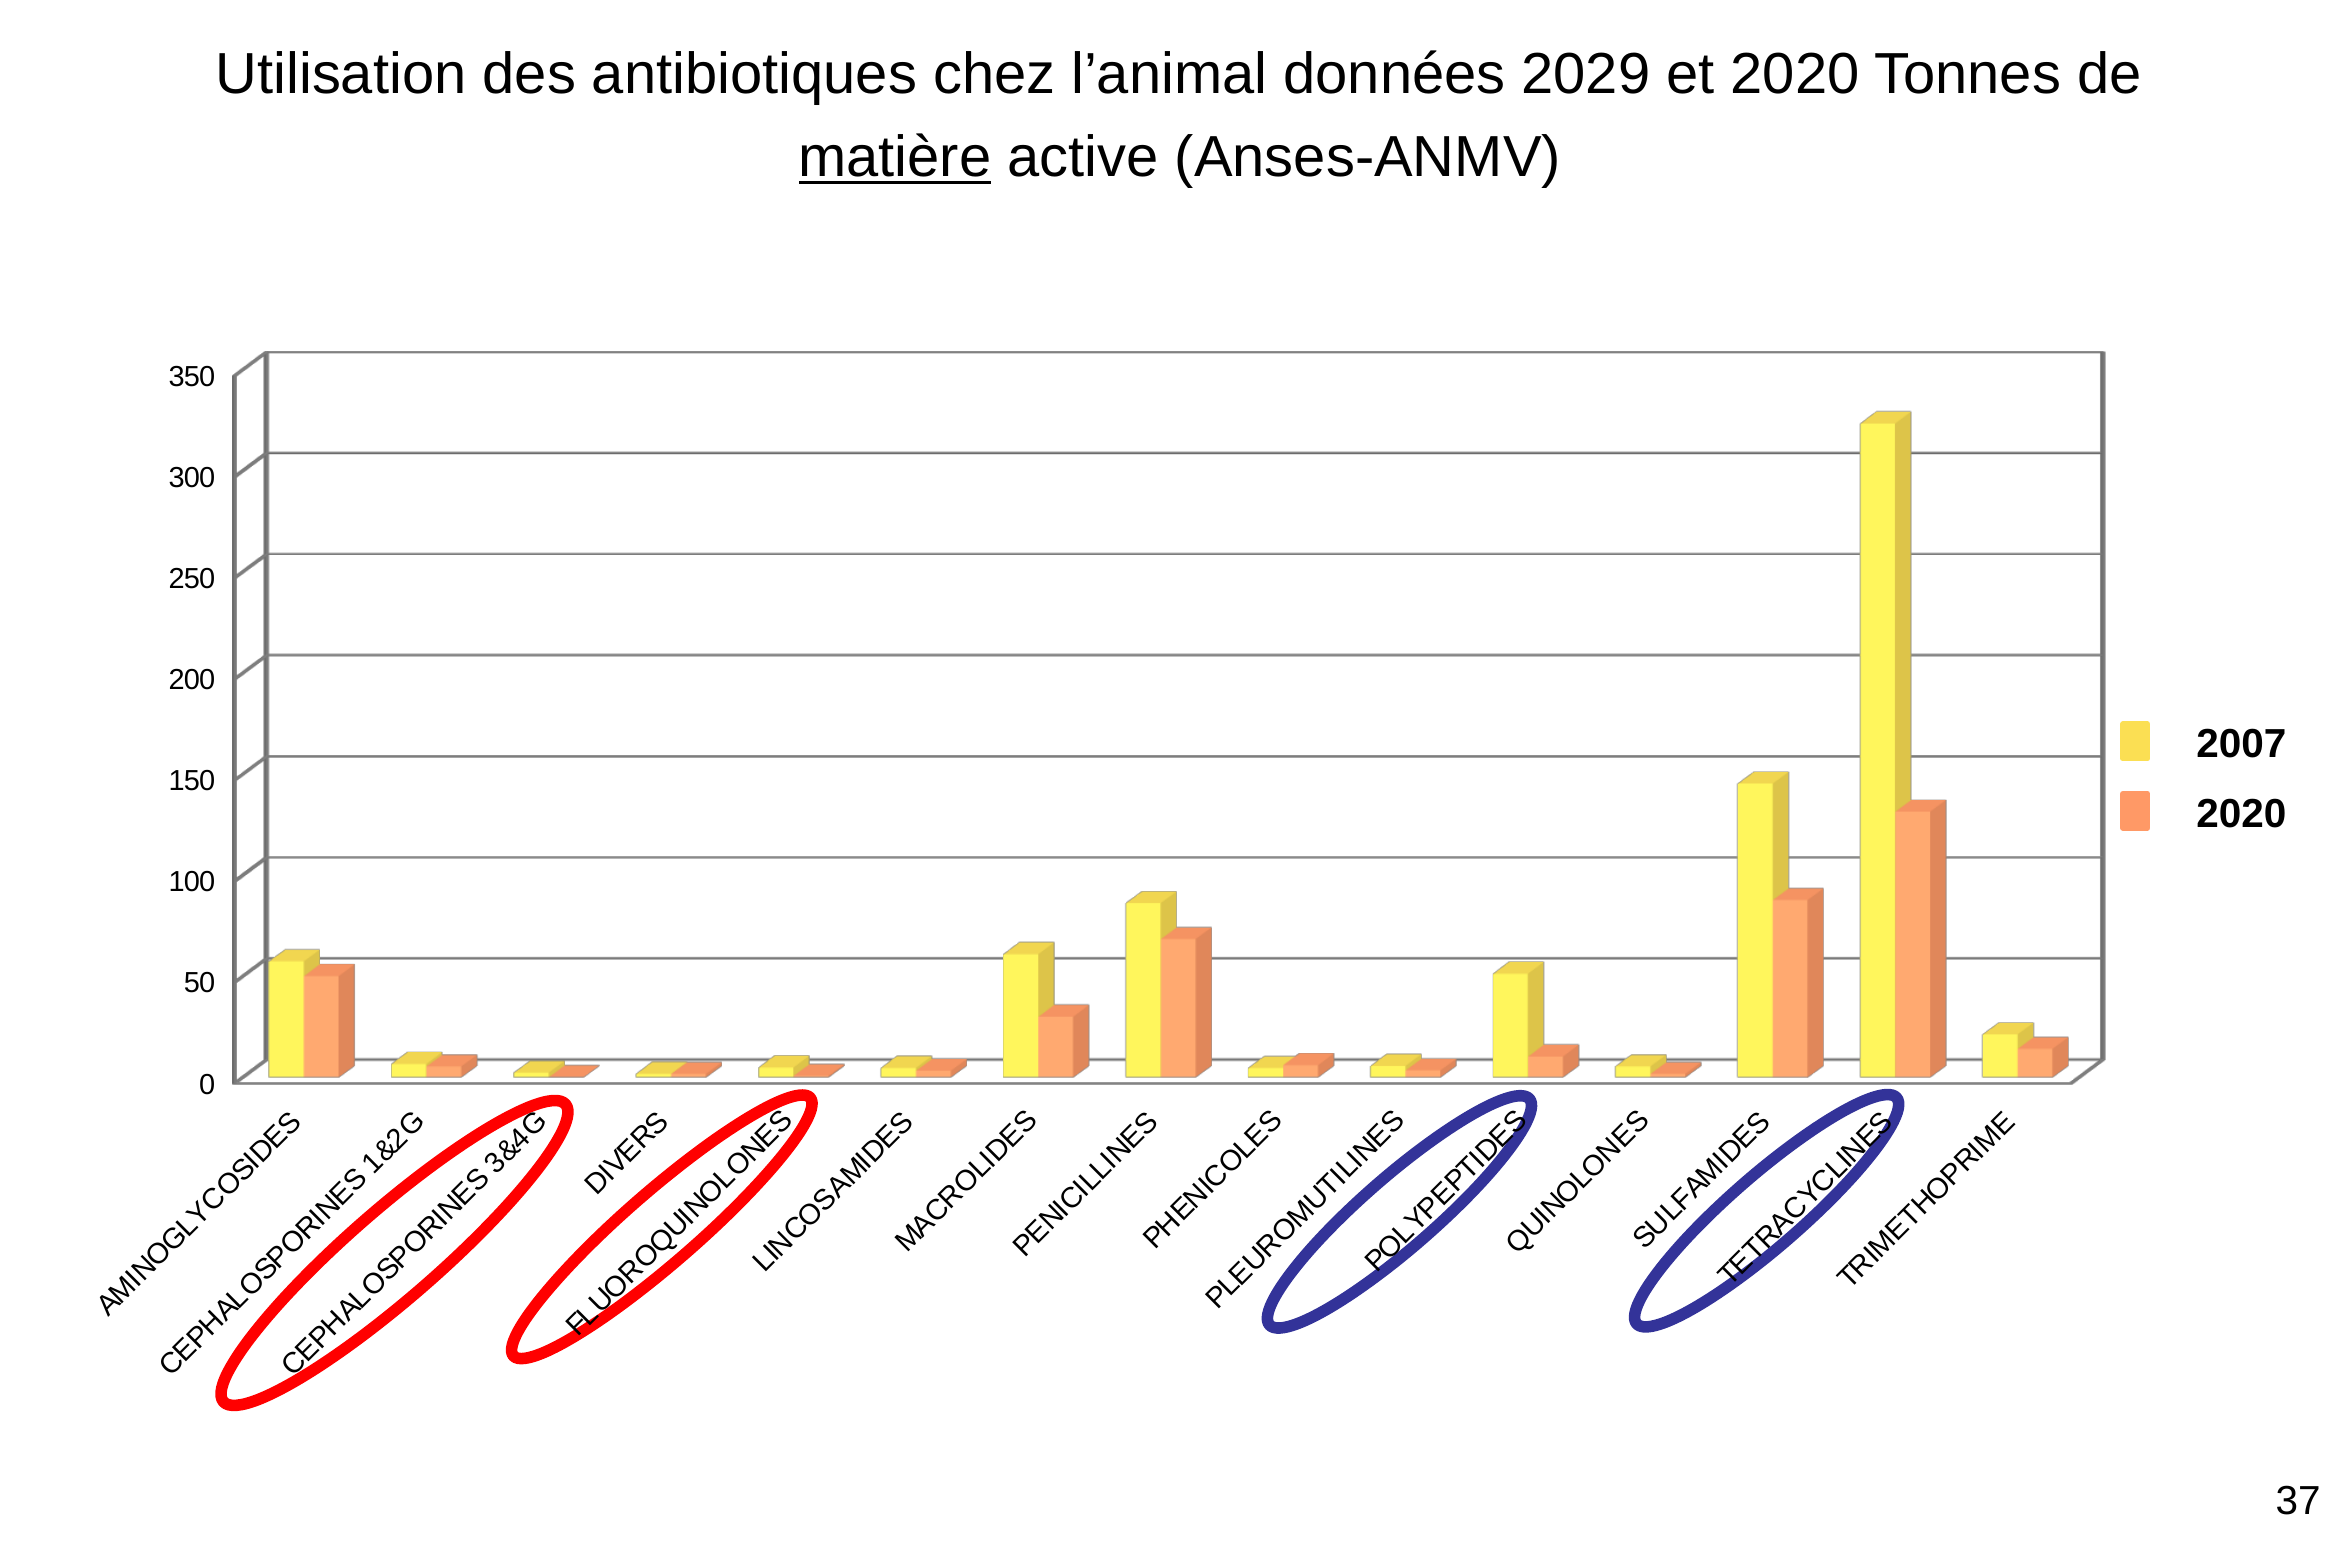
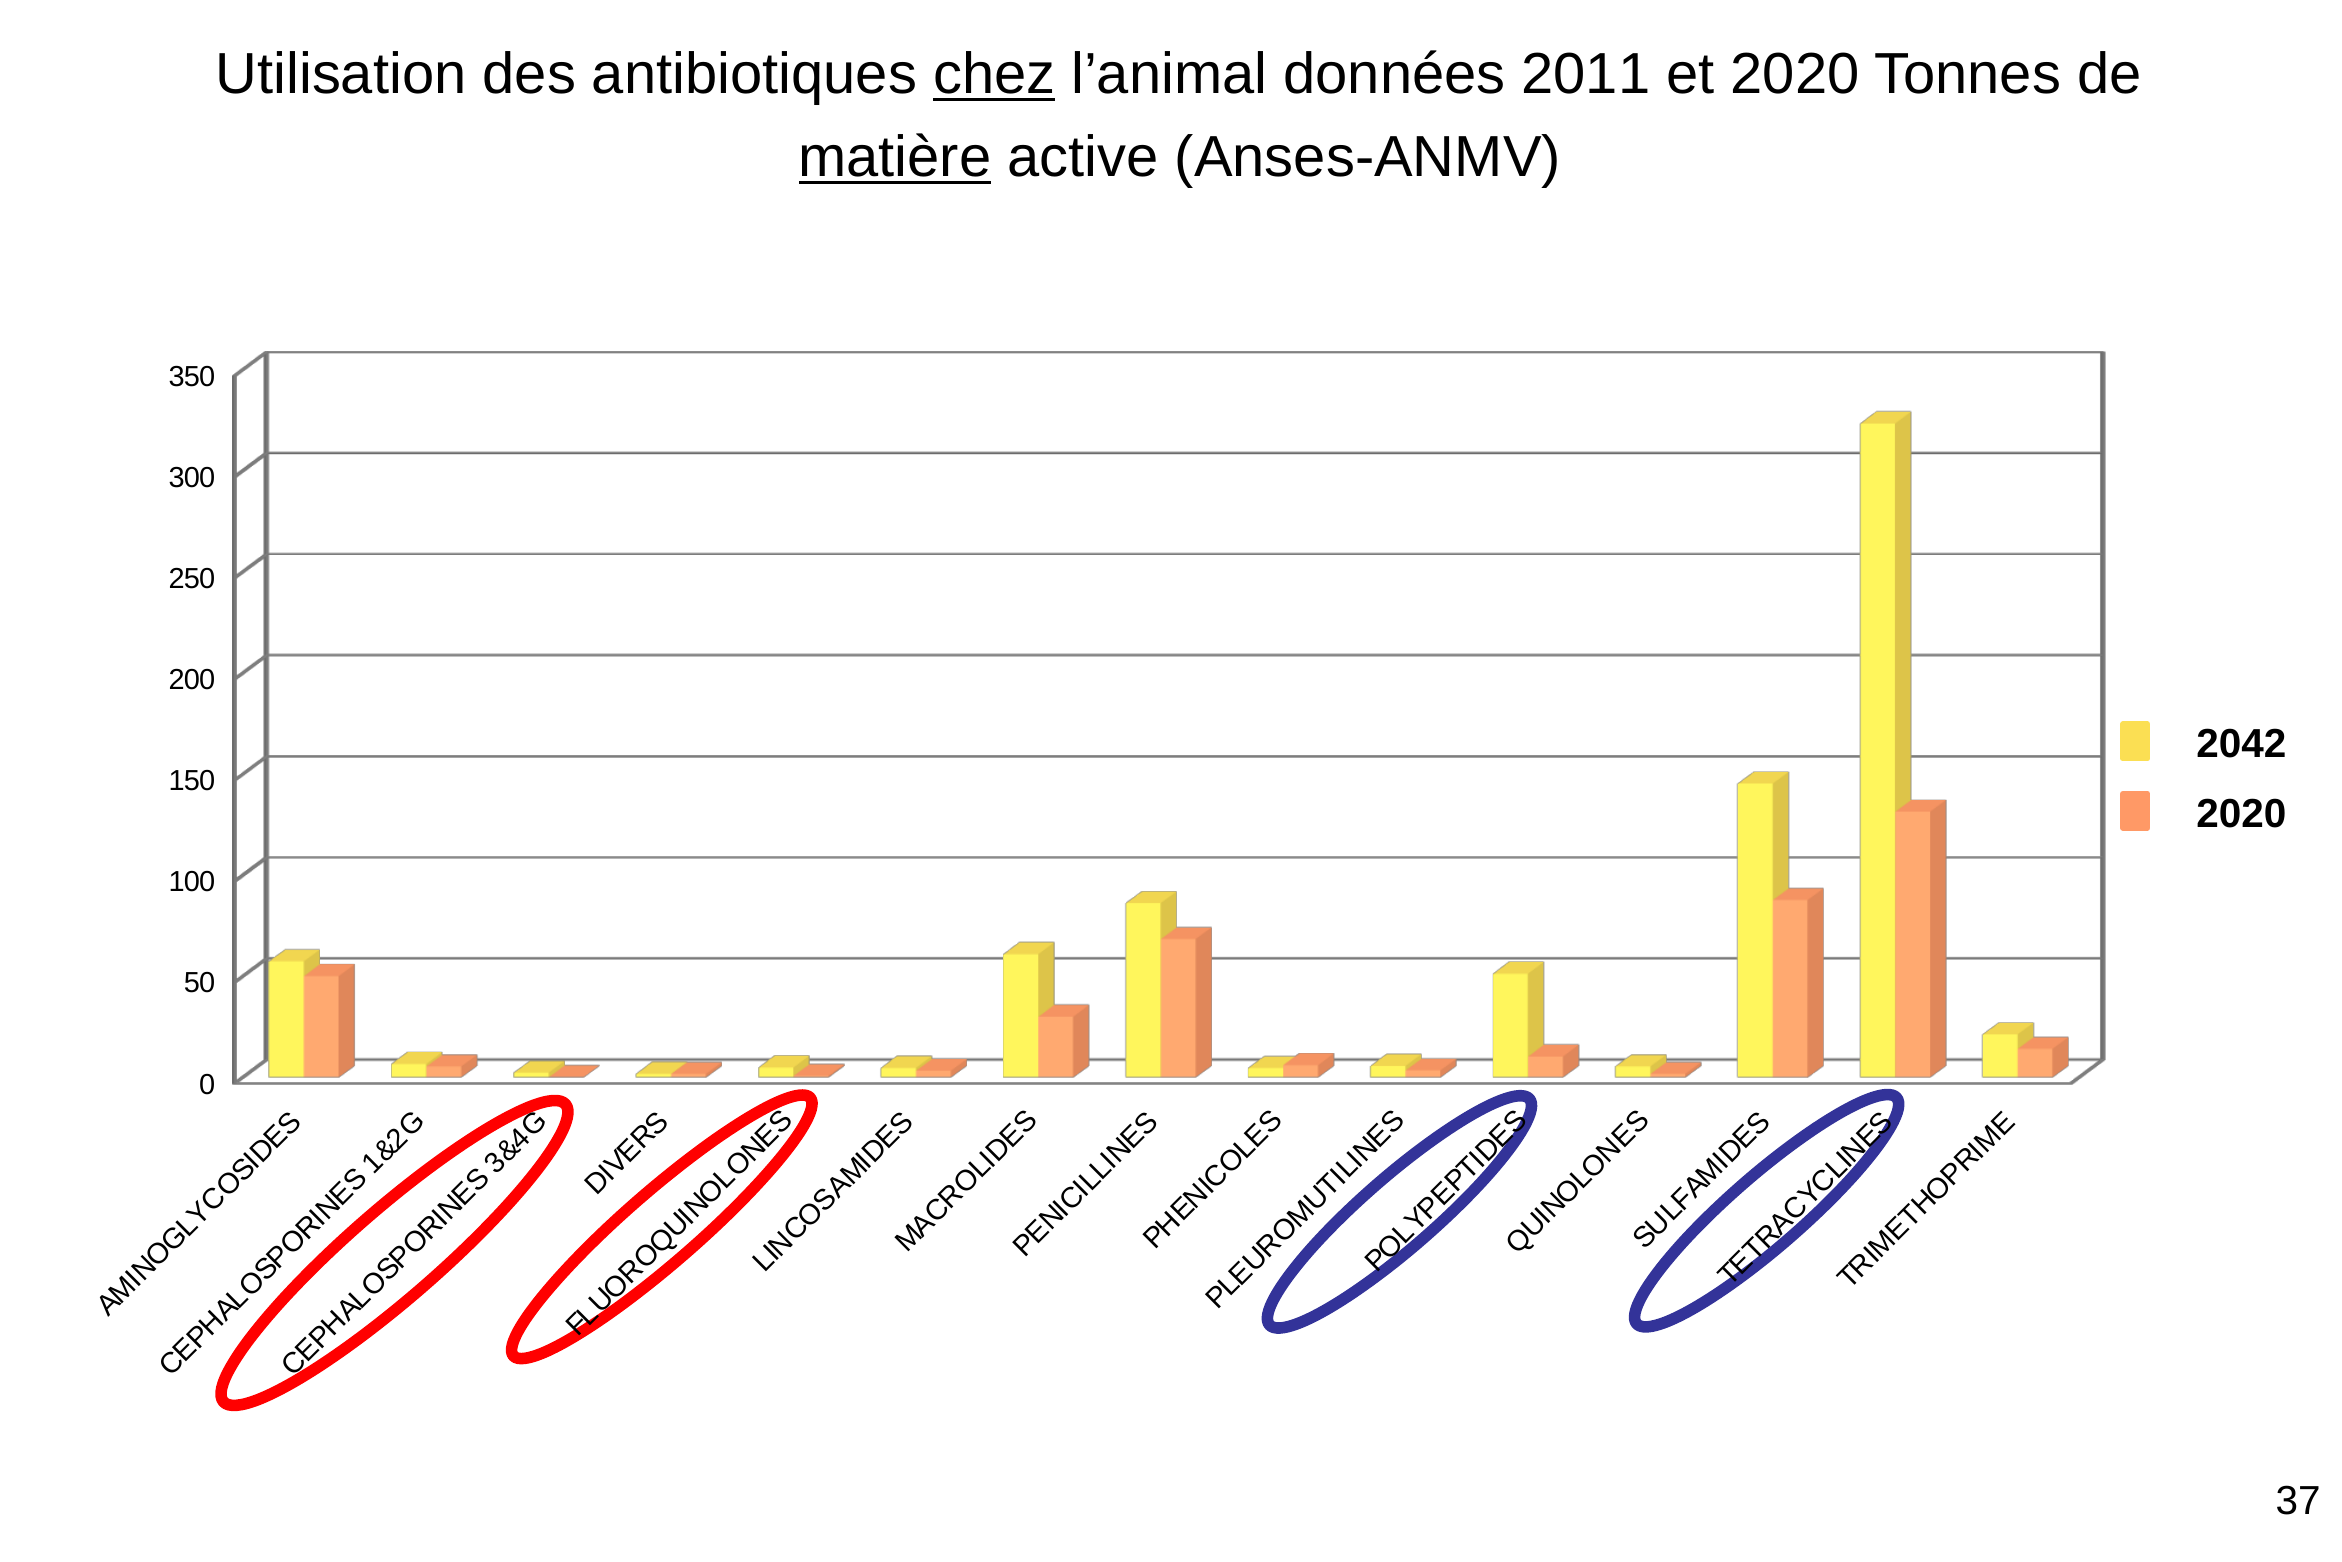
chez underline: none -> present
2029: 2029 -> 2011
2007: 2007 -> 2042
